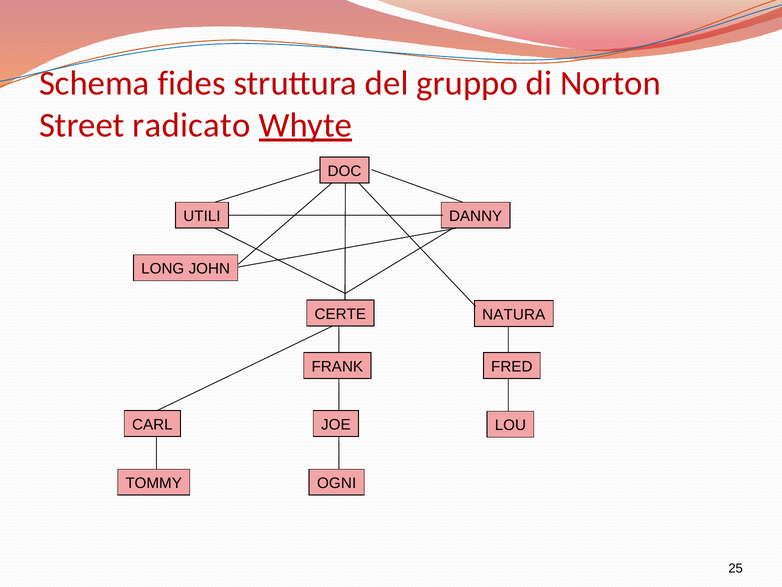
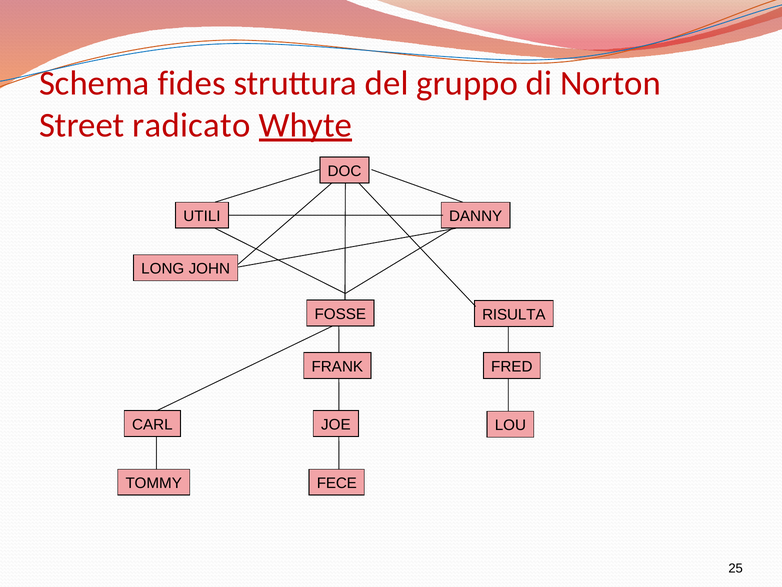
CERTE: CERTE -> FOSSE
NATURA: NATURA -> RISULTA
OGNI: OGNI -> FECE
